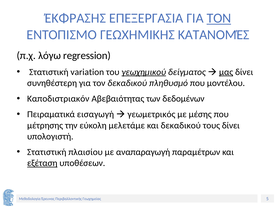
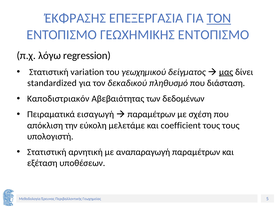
ΓΕΩΧΗΜΙΚΗΣ ΚΑΤΑΝΟΜΈΣ: ΚΑΤΑΝΟΜΈΣ -> ΕΝΤΟΠΙΣΜΟ
γεωχημικού underline: present -> none
συνηθέστερη: συνηθέστερη -> standardized
μοντέλου: μοντέλου -> διάσταση
γεωμετρικός at (151, 114): γεωμετρικός -> παραμέτρων
μέσης: μέσης -> σχέση
μέτρησης: μέτρησης -> απόκλιση
και δεκαδικού: δεκαδικού -> coefficient
τους δίνει: δίνει -> τους
πλαισίου: πλαισίου -> αρνητική
εξέταση underline: present -> none
